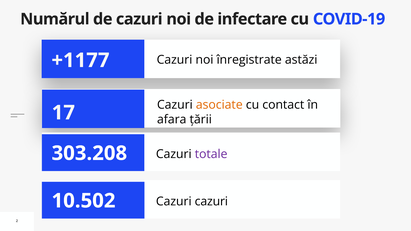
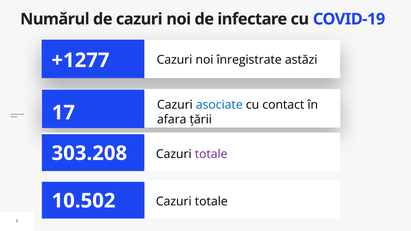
+1177: +1177 -> +1277
asociate colour: orange -> blue
cazuri at (211, 202): cazuri -> totale
